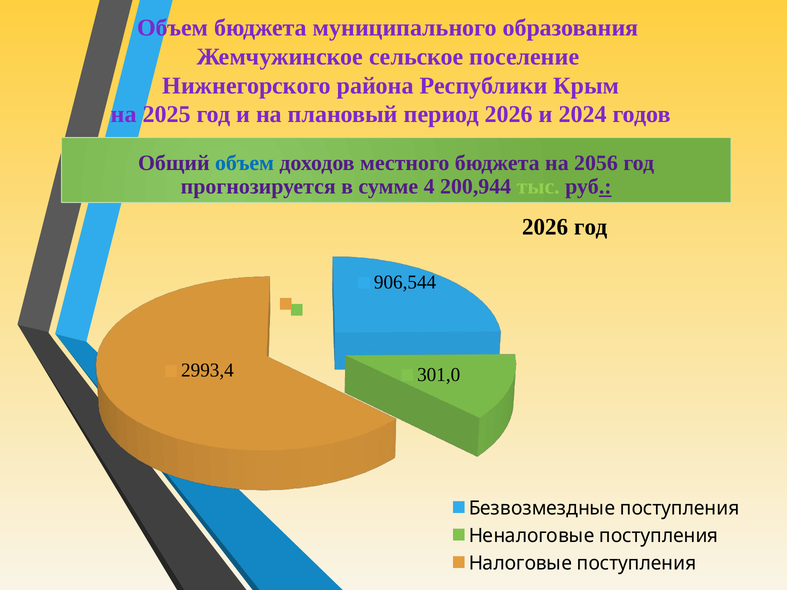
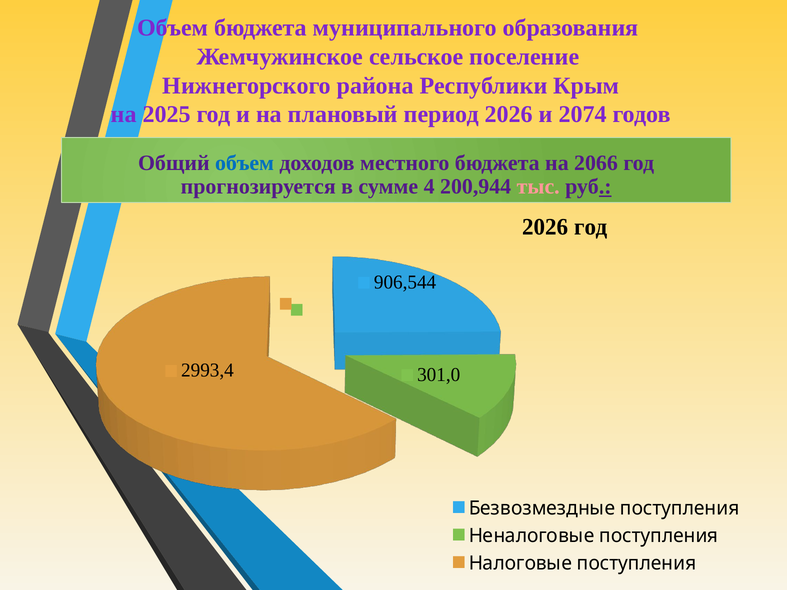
2024: 2024 -> 2074
2056: 2056 -> 2066
тыс colour: light green -> pink
